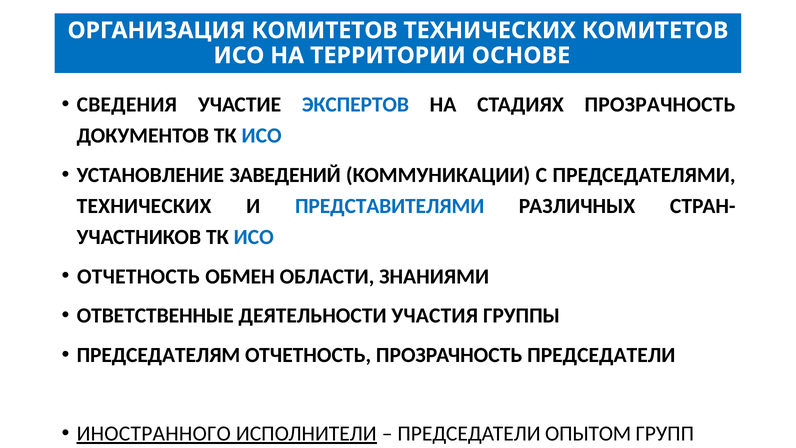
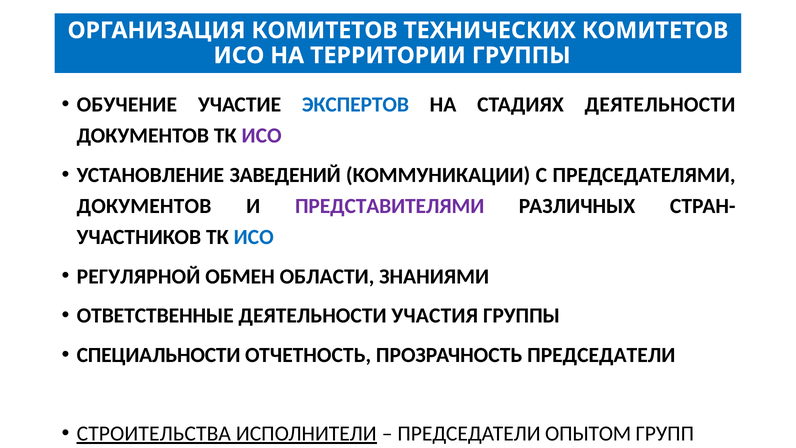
ТЕРРИТОРИИ ОСНОВЕ: ОСНОВЕ -> ГРУППЫ
СВЕДЕНИЯ: СВЕДЕНИЯ -> ОБУЧЕНИЕ
СТАДИЯХ ПРОЗРАЧНОСТЬ: ПРОЗРАЧНОСТЬ -> ДЕЯТЕЛЬНОСТИ
ИСО at (262, 136) colour: blue -> purple
ТЕХНИЧЕСКИХ at (144, 206): ТЕХНИЧЕСКИХ -> ДОКУМЕНТОВ
ПРЕДСТАВИТЕЛЯМИ colour: blue -> purple
ОТЧЕТНОСТЬ at (138, 276): ОТЧЕТНОСТЬ -> РЕГУЛЯРНОЙ
ПРЕДСЕДАТЕЛЯМ: ПРЕДСЕДАТЕЛЯМ -> СПЕЦИАЛЬНОСТИ
ИНОСТРАННОГО: ИНОСТРАННОГО -> СТРОИТЕЛЬСТВА
